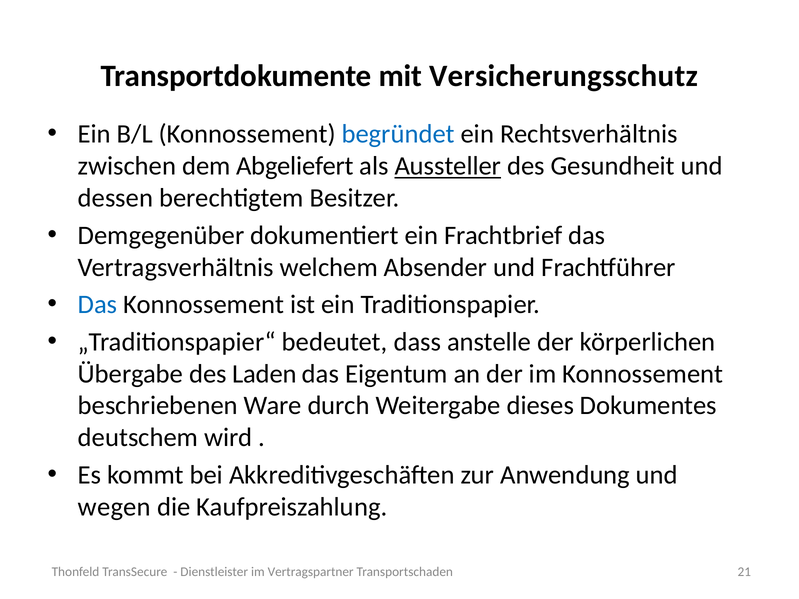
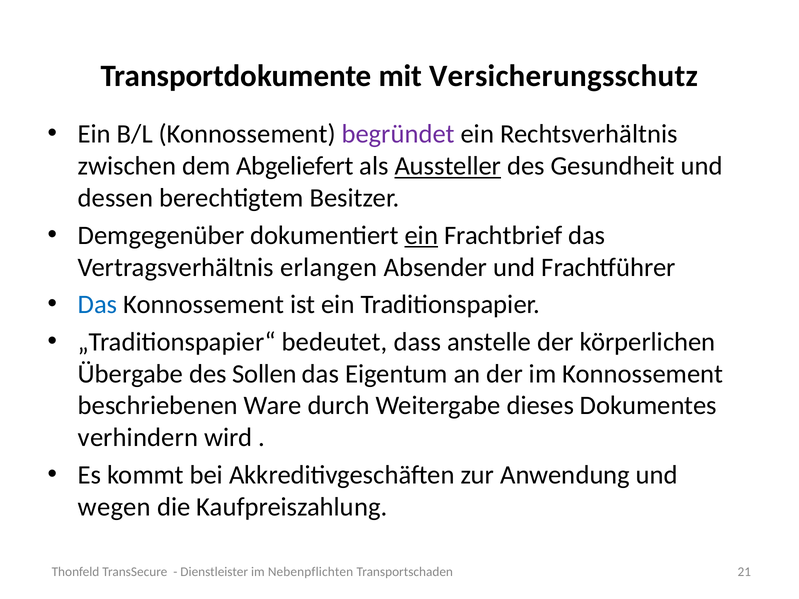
begründet colour: blue -> purple
ein at (421, 235) underline: none -> present
welchem: welchem -> erlangen
Laden: Laden -> Sollen
deutschem: deutschem -> verhindern
Vertragspartner: Vertragspartner -> Nebenpflichten
